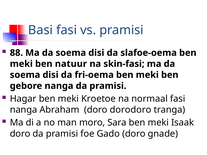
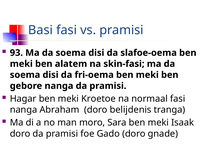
88: 88 -> 93
natuur: natuur -> alatem
dorodoro: dorodoro -> belijdenis
